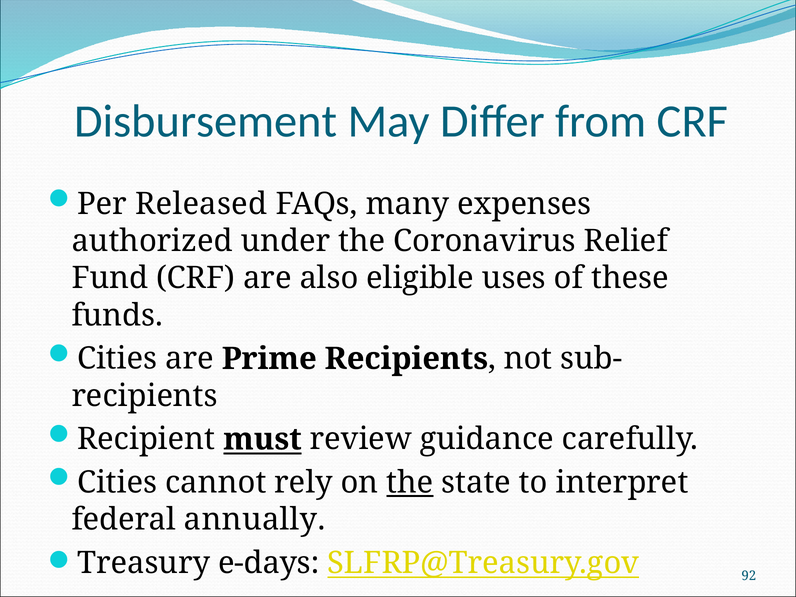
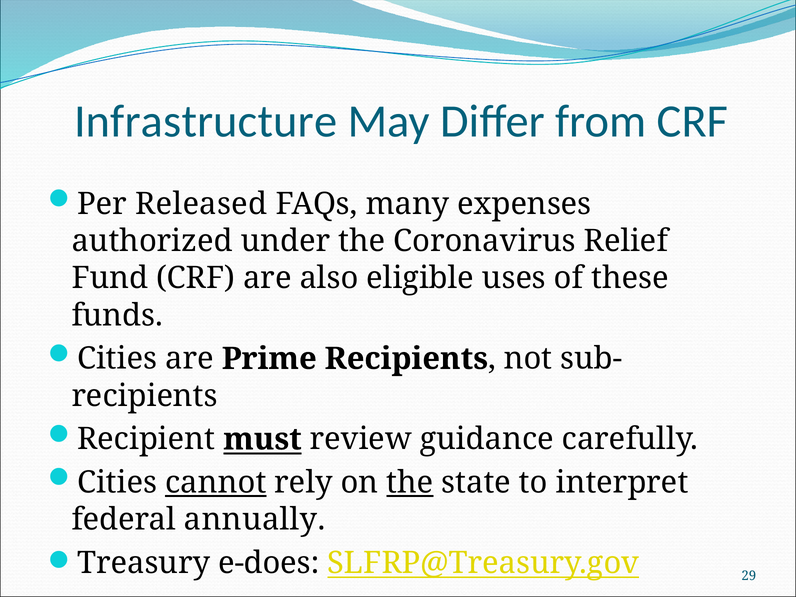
Disbursement: Disbursement -> Infrastructure
cannot underline: none -> present
e-days: e-days -> e-does
92: 92 -> 29
